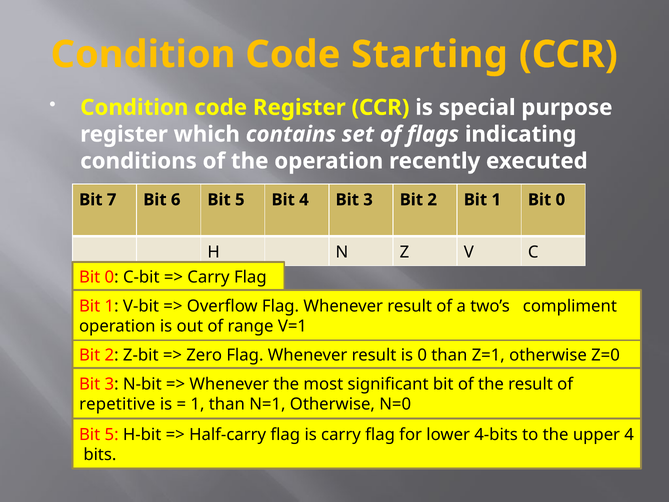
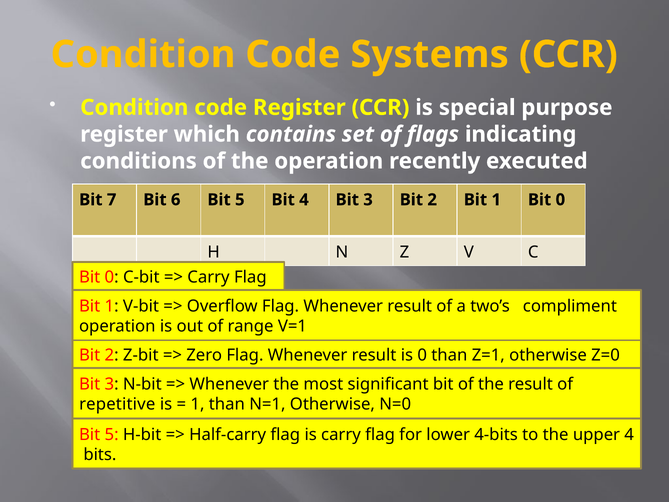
Starting: Starting -> Systems
